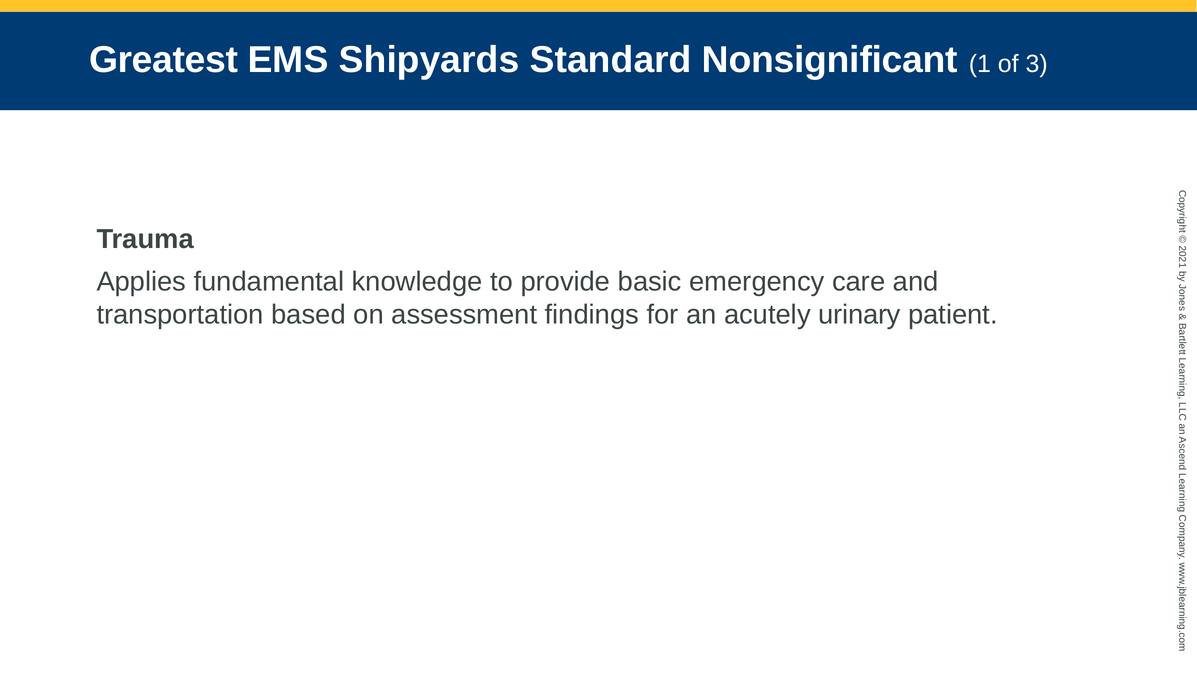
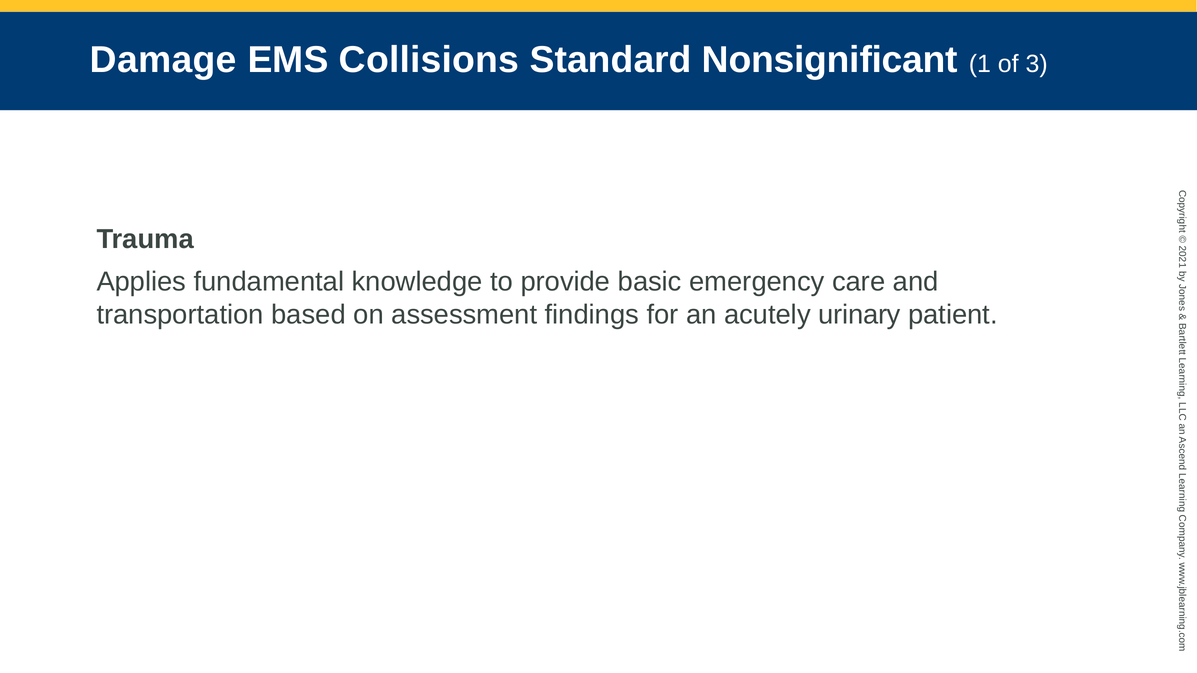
Greatest: Greatest -> Damage
Shipyards: Shipyards -> Collisions
